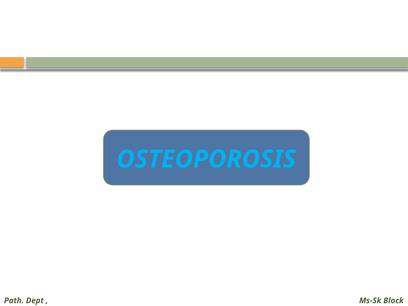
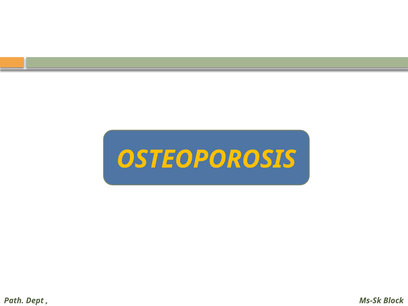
OSTEOPOROSIS colour: light blue -> yellow
